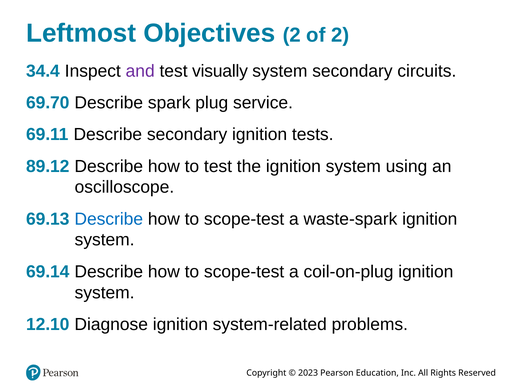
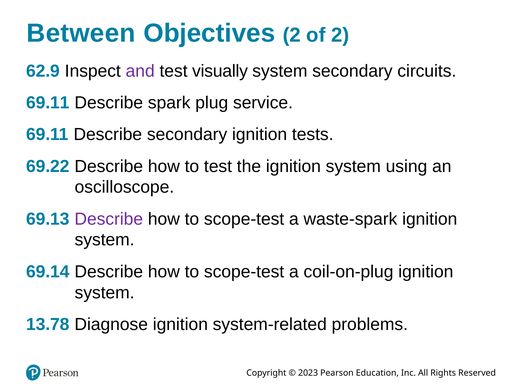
Leftmost: Leftmost -> Between
34.4: 34.4 -> 62.9
69.70 at (48, 103): 69.70 -> 69.11
89.12: 89.12 -> 69.22
Describe at (109, 219) colour: blue -> purple
12.10: 12.10 -> 13.78
